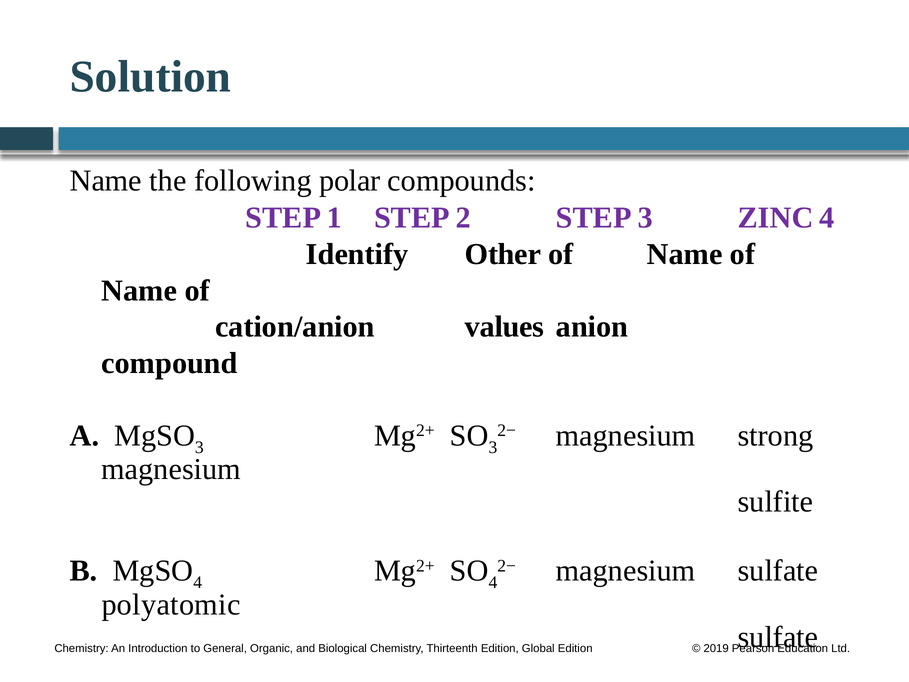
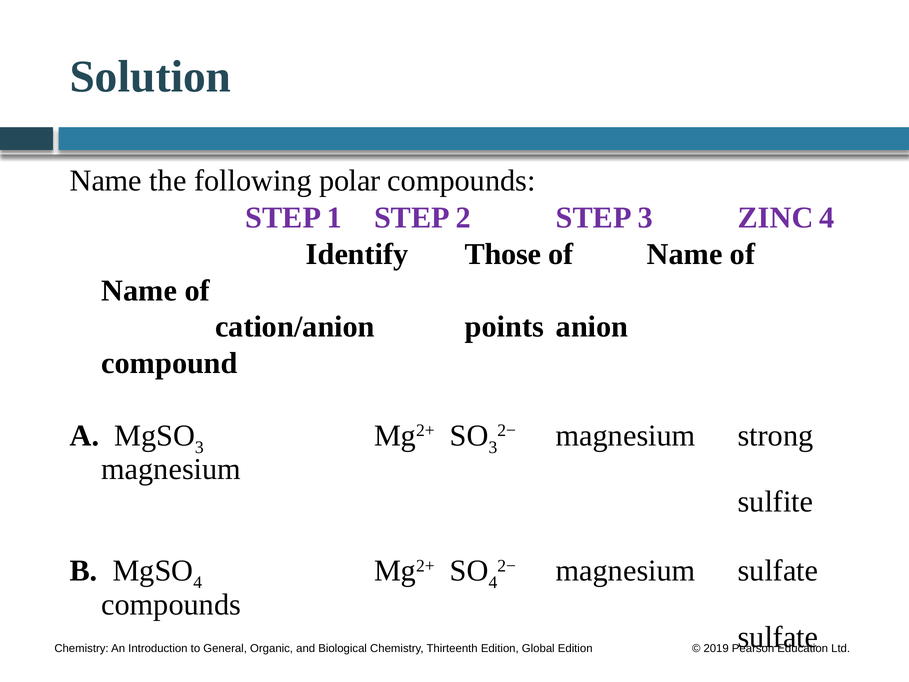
Other: Other -> Those
values: values -> points
polyatomic at (171, 604): polyatomic -> compounds
